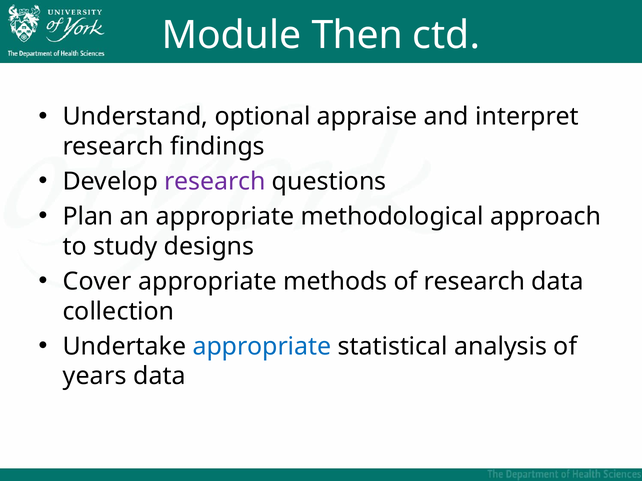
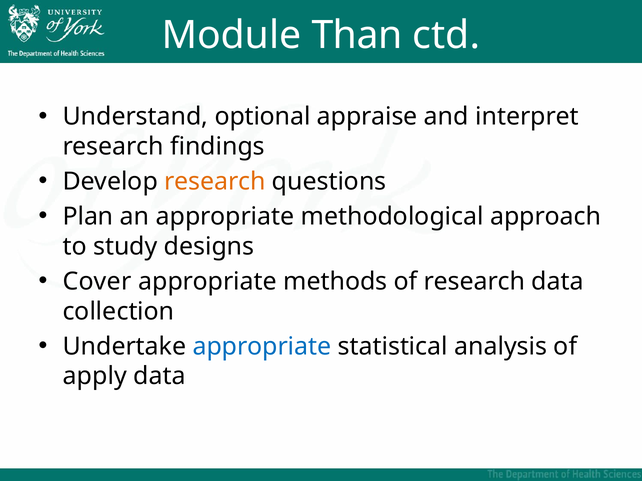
Then: Then -> Than
research at (215, 182) colour: purple -> orange
years: years -> apply
